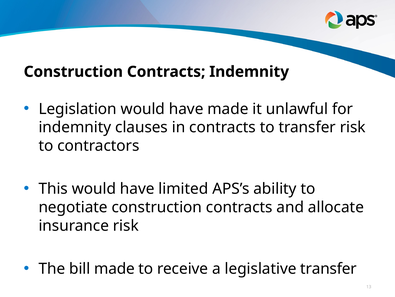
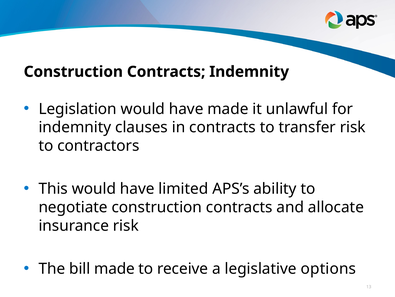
legislative transfer: transfer -> options
